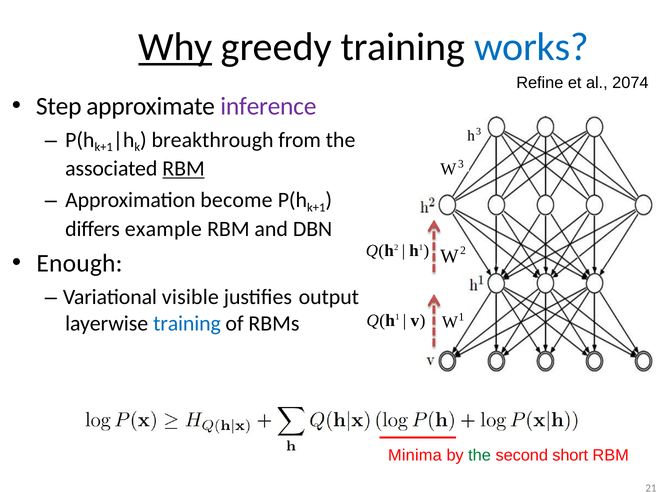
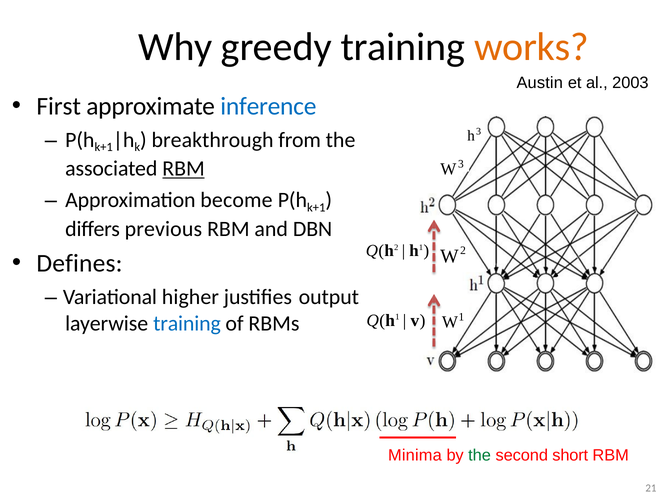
Why underline: present -> none
works colour: blue -> orange
Refine: Refine -> Austin
2074: 2074 -> 2003
Step: Step -> First
inference colour: purple -> blue
example: example -> previous
Enough: Enough -> Defines
visible: visible -> higher
